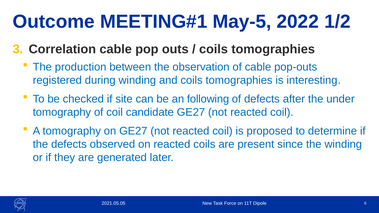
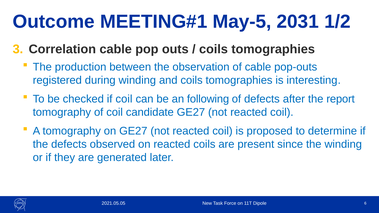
2022: 2022 -> 2031
if site: site -> coil
under: under -> report
